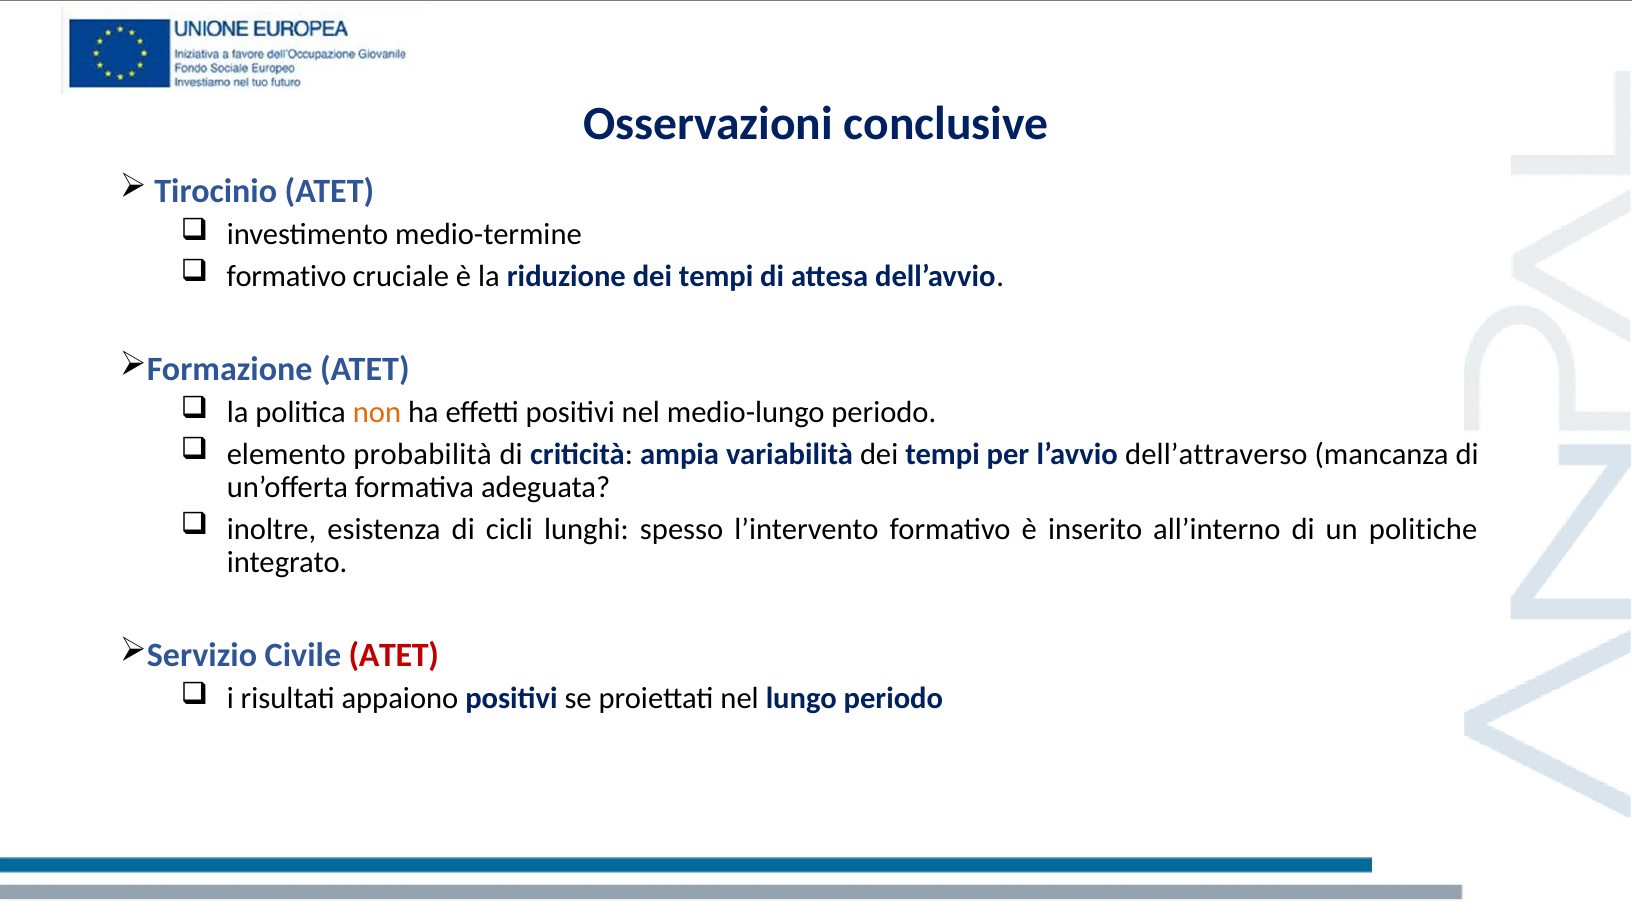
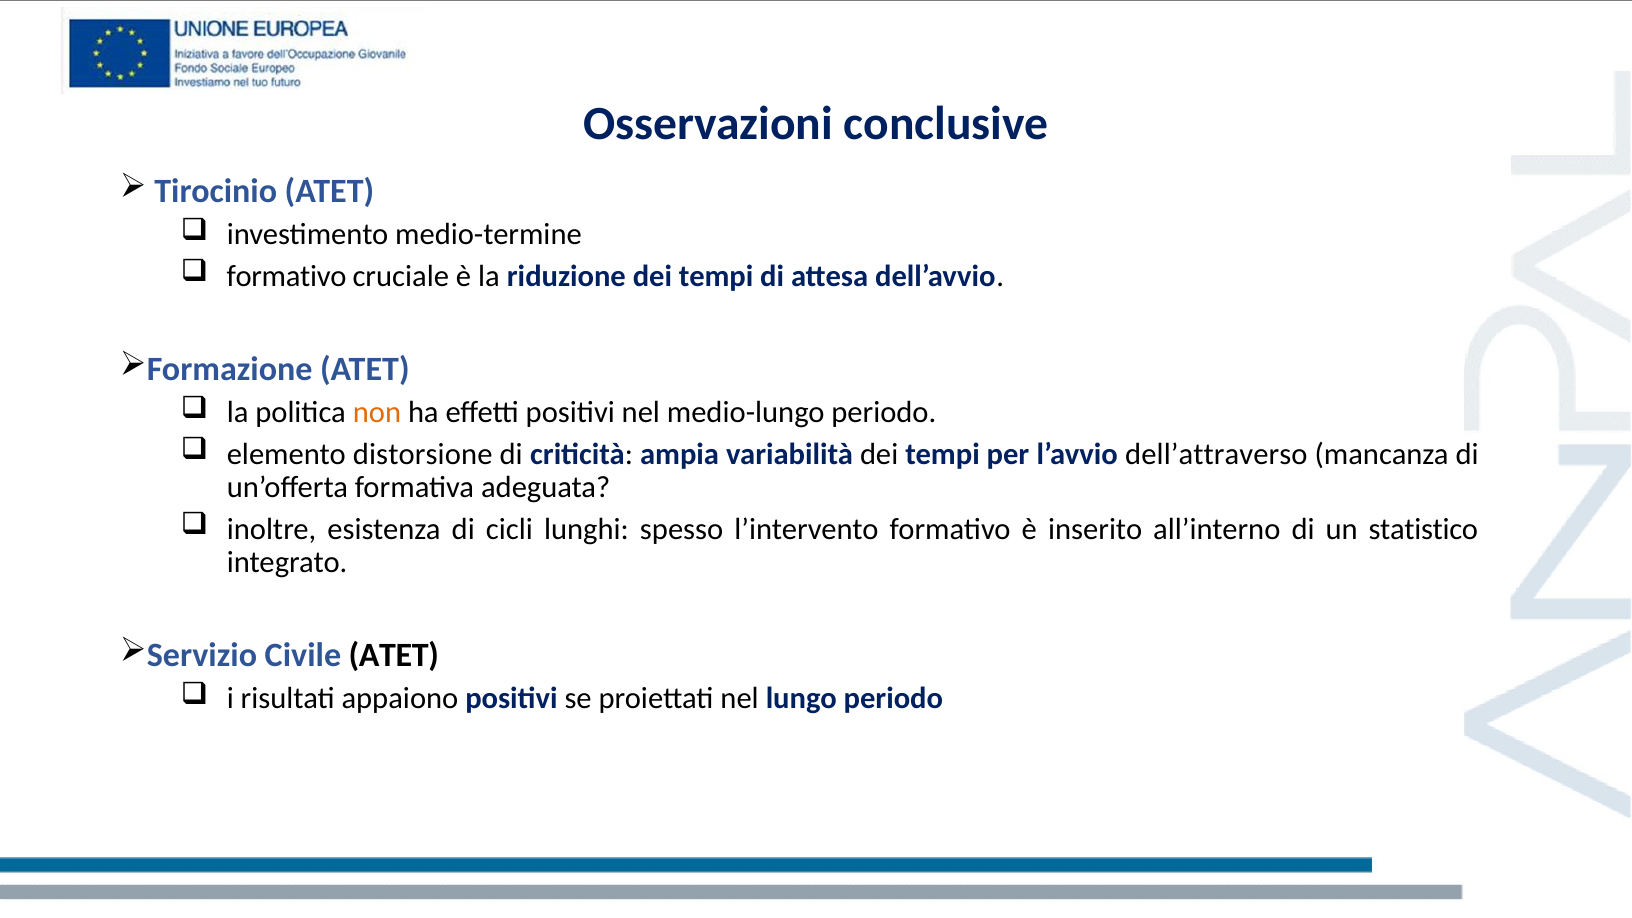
probabilità: probabilità -> distorsione
politiche: politiche -> statistico
ATET at (394, 655) colour: red -> black
